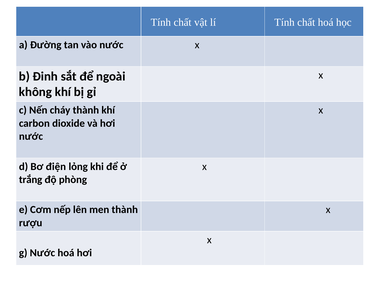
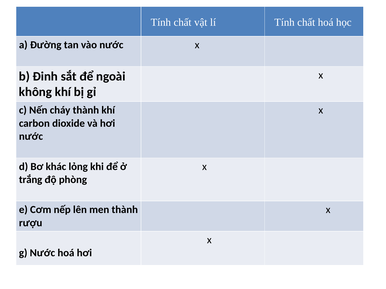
điện: điện -> khác
